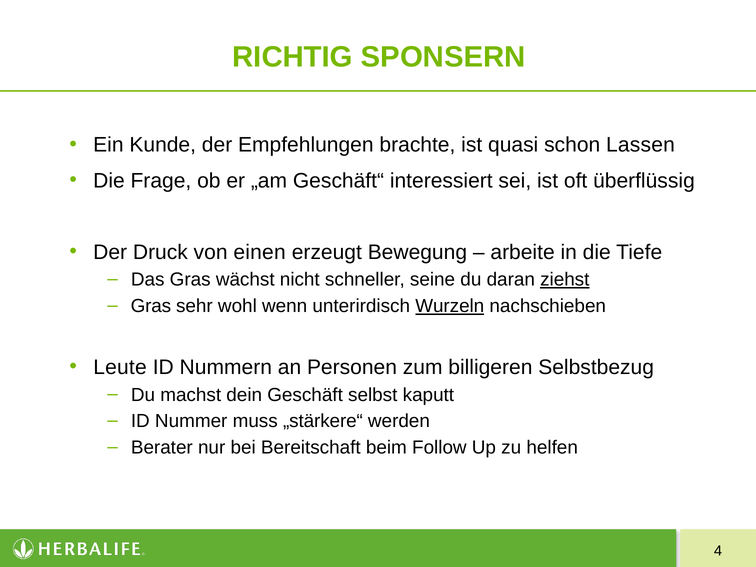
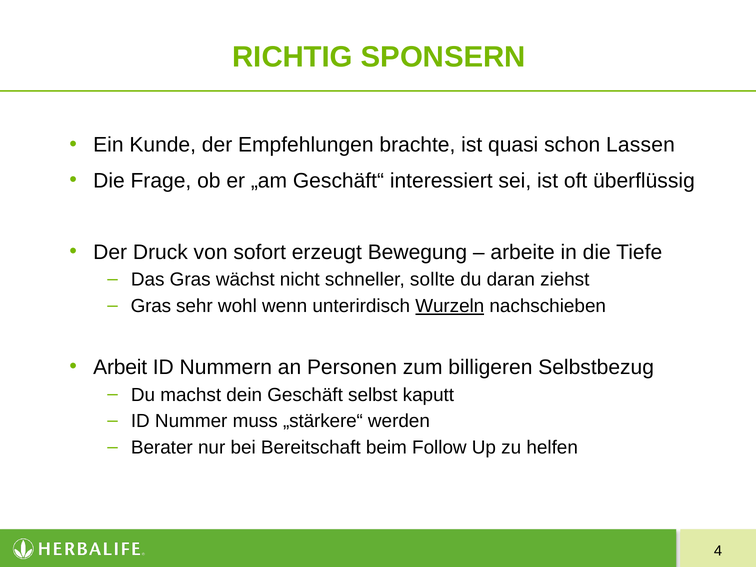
einen: einen -> sofort
seine: seine -> sollte
ziehst underline: present -> none
Leute: Leute -> Arbeit
